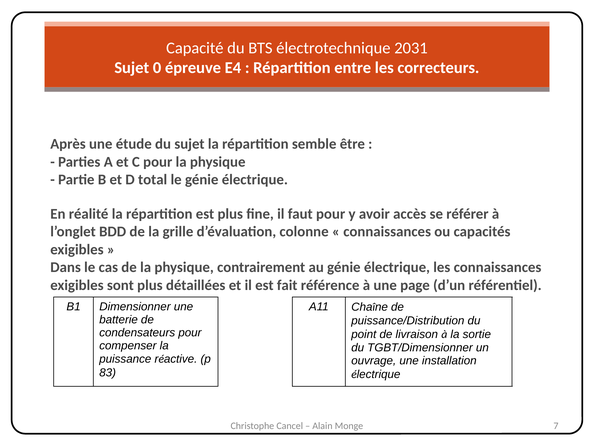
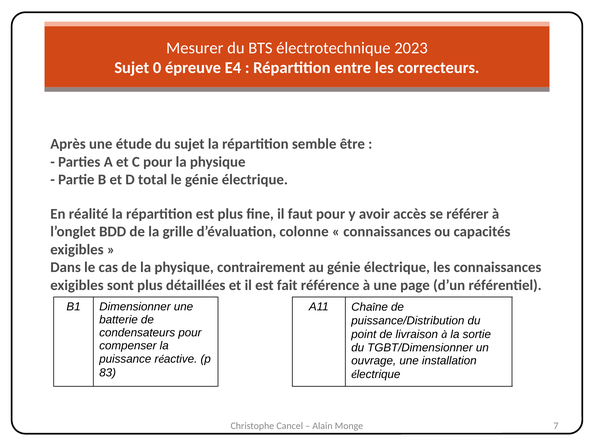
Capacité: Capacité -> Mesurer
2031: 2031 -> 2023
